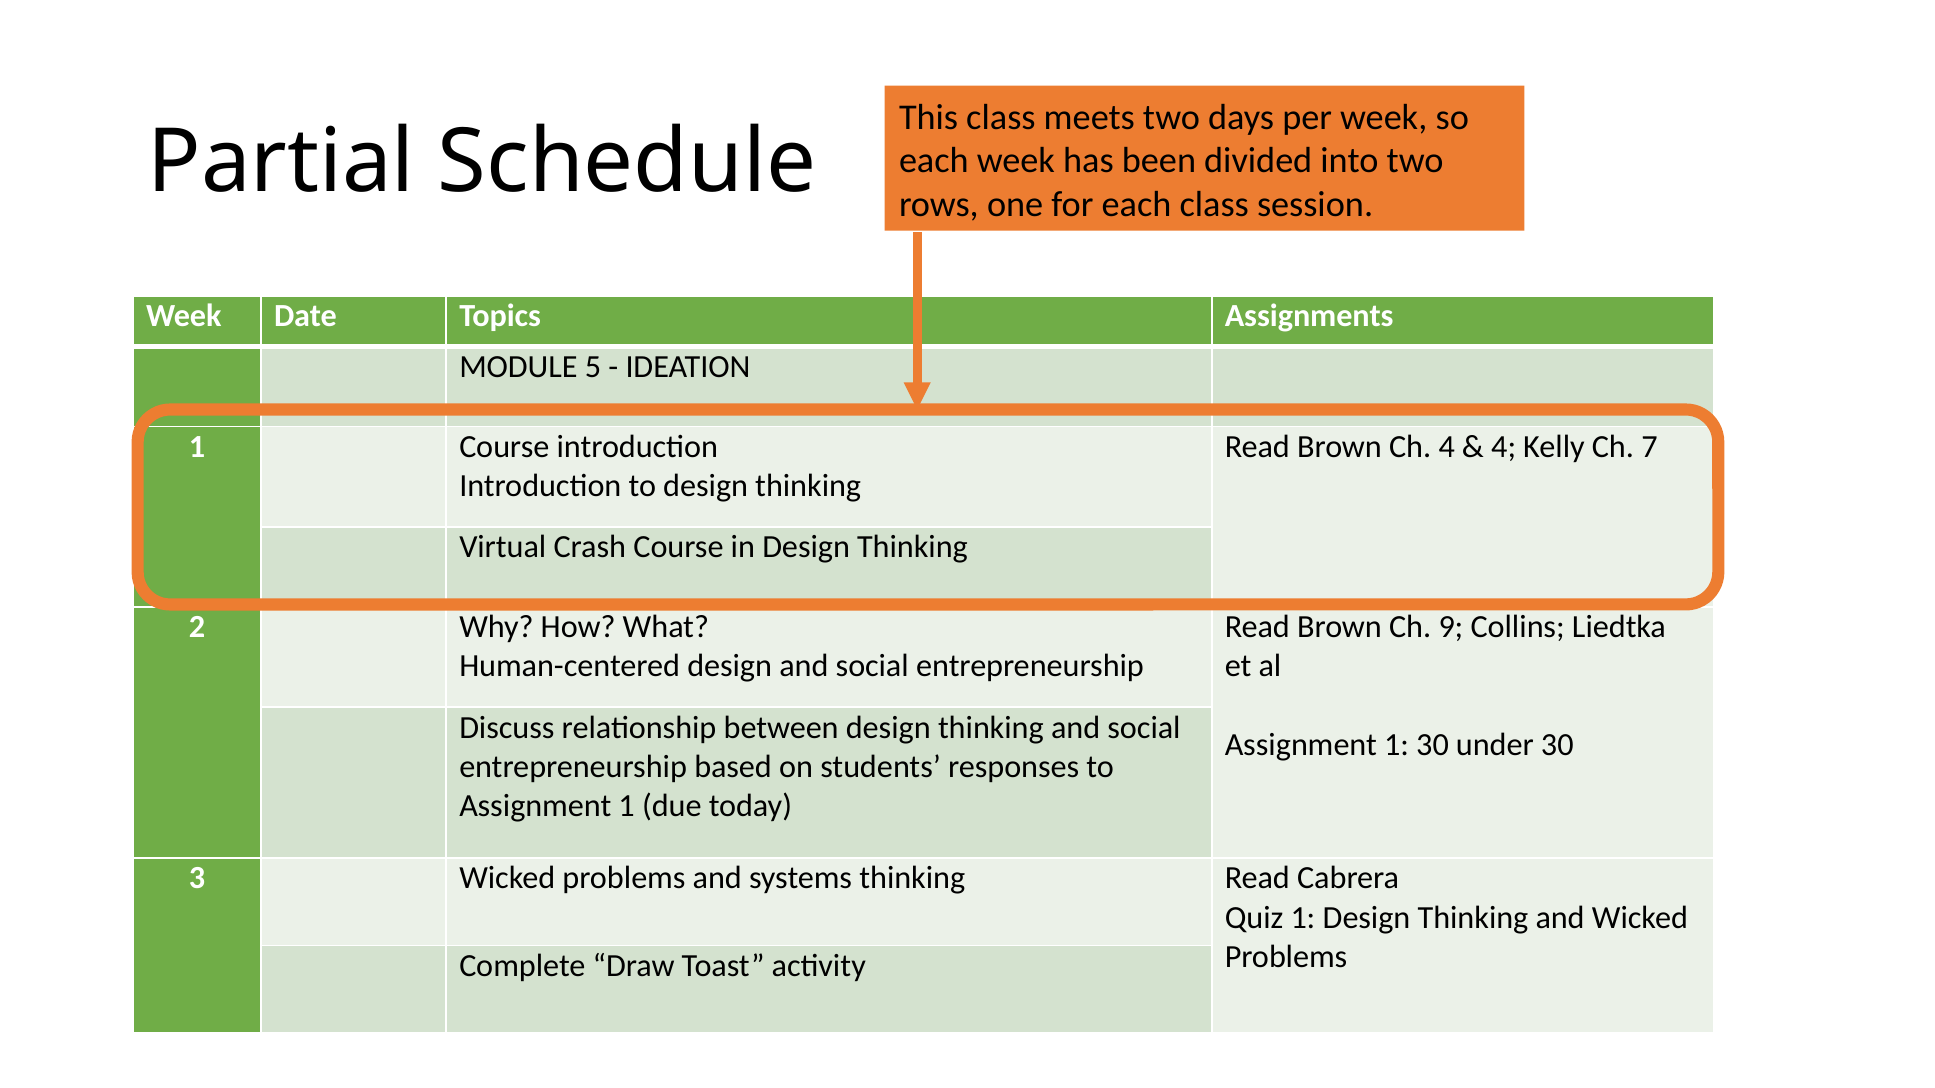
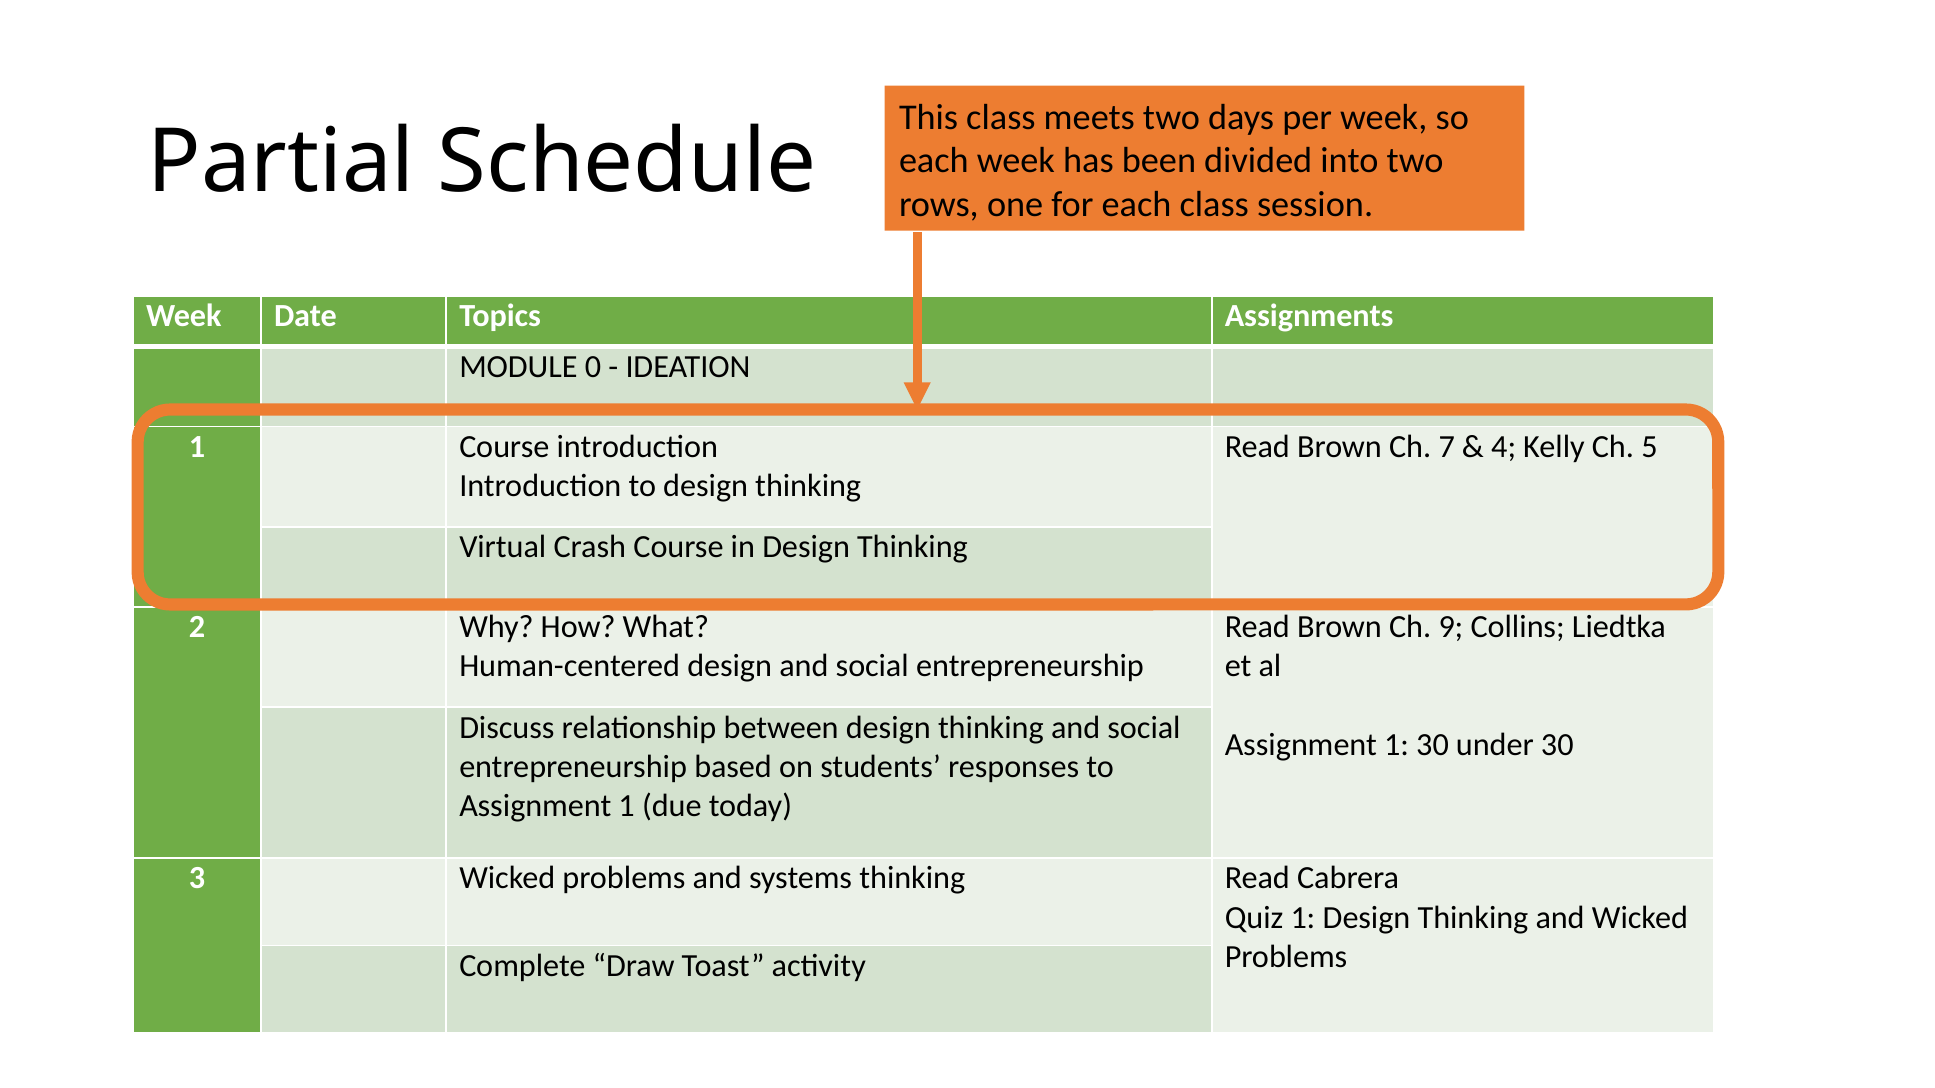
5: 5 -> 0
Ch 4: 4 -> 7
7: 7 -> 5
